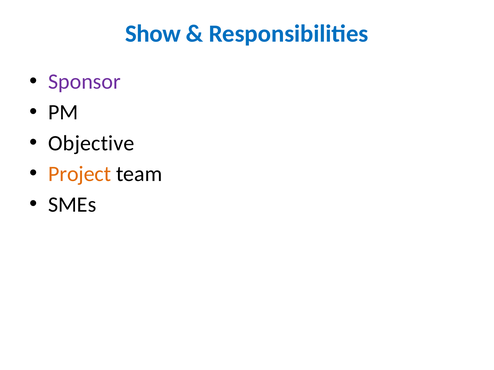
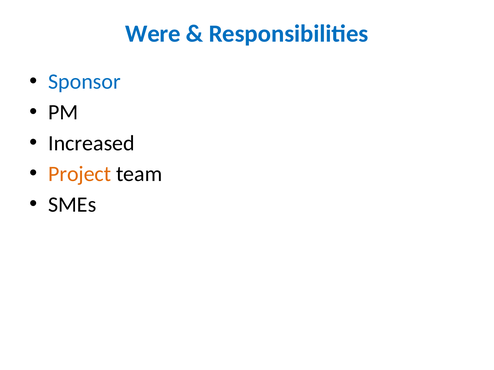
Show: Show -> Were
Sponsor colour: purple -> blue
Objective: Objective -> Increased
